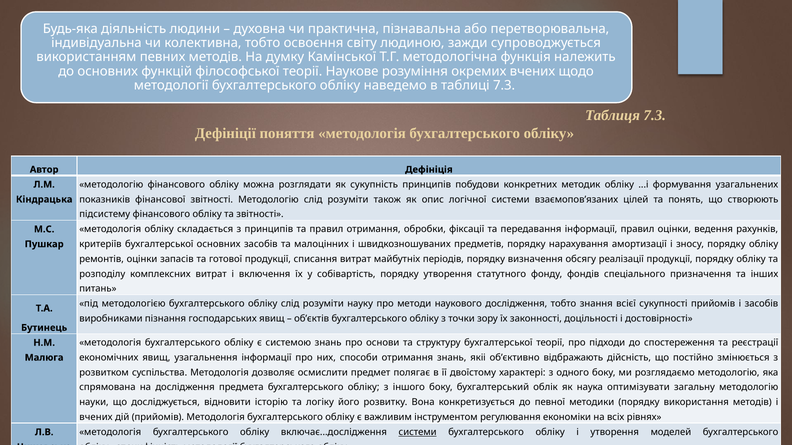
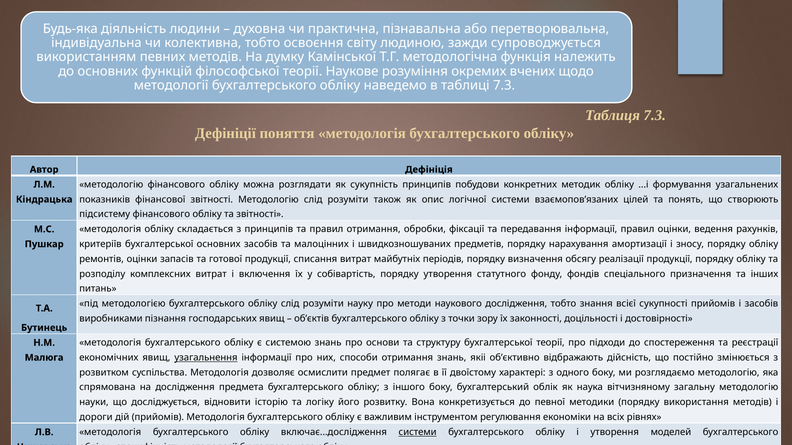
узагальнення underline: none -> present
оптимізувати: оптимізувати -> вітчизняному
вчених at (96, 418): вчених -> дороги
